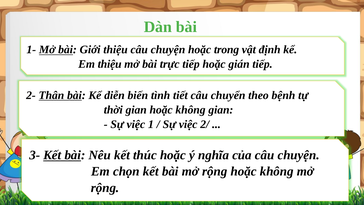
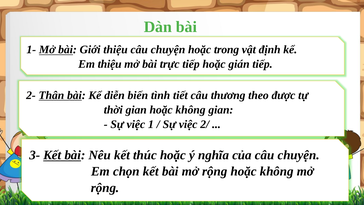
chuyển: chuyển -> thương
bệnh: bệnh -> được
